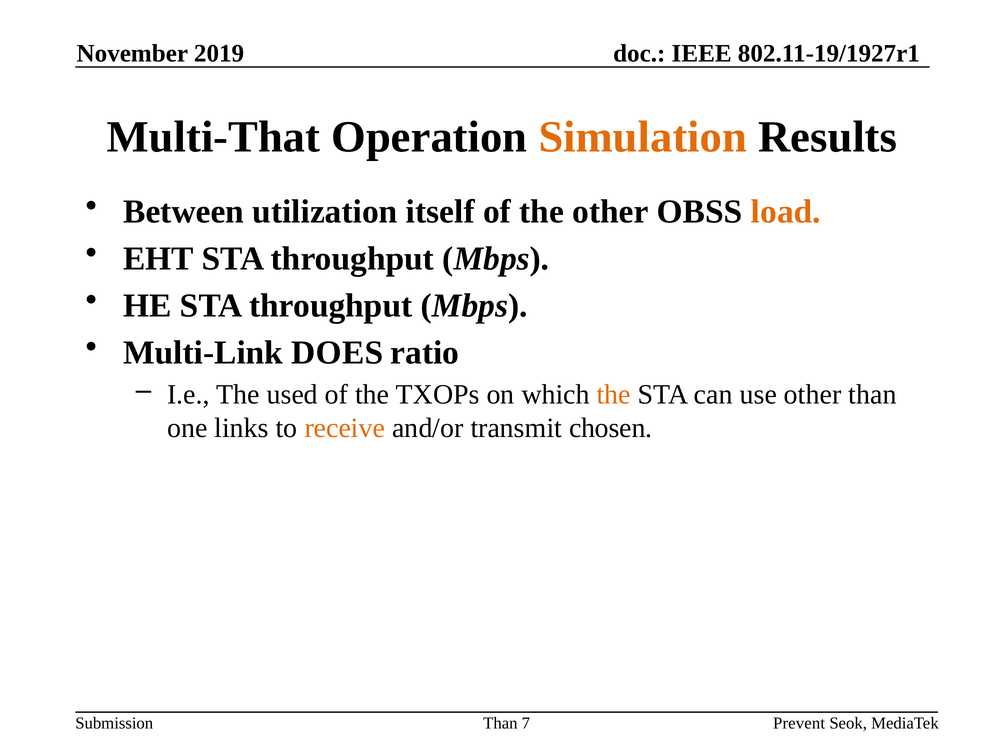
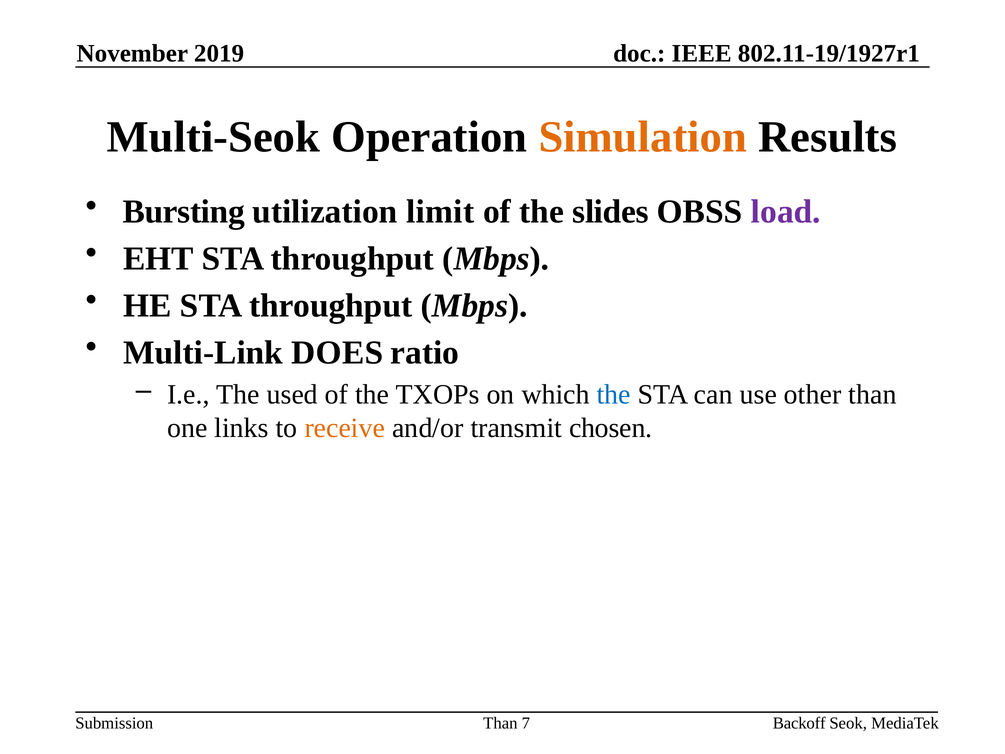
Multi-That: Multi-That -> Multi-Seok
Between: Between -> Bursting
itself: itself -> limit
the other: other -> slides
load colour: orange -> purple
the at (614, 394) colour: orange -> blue
Prevent: Prevent -> Backoff
